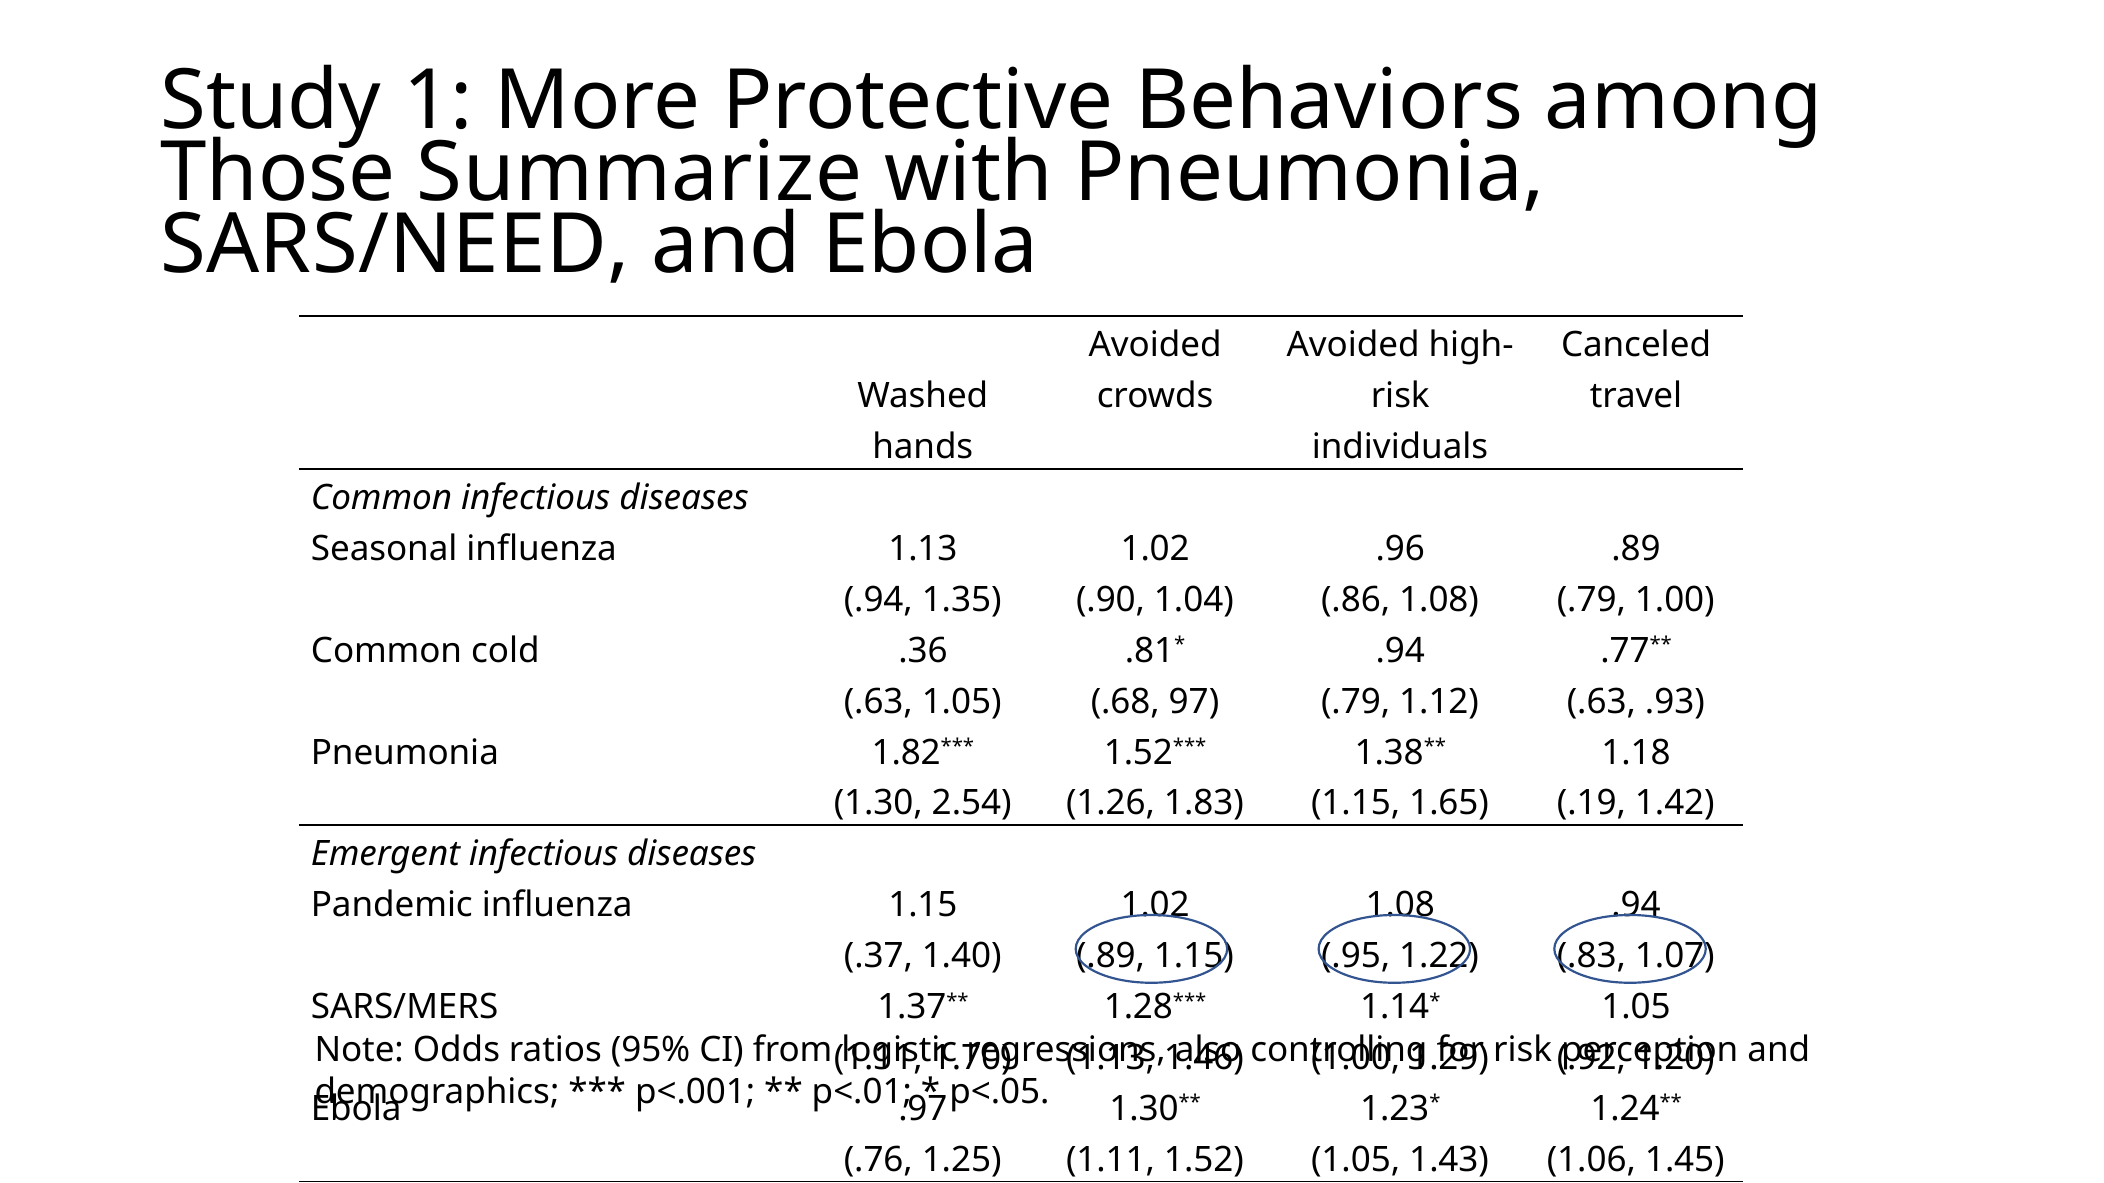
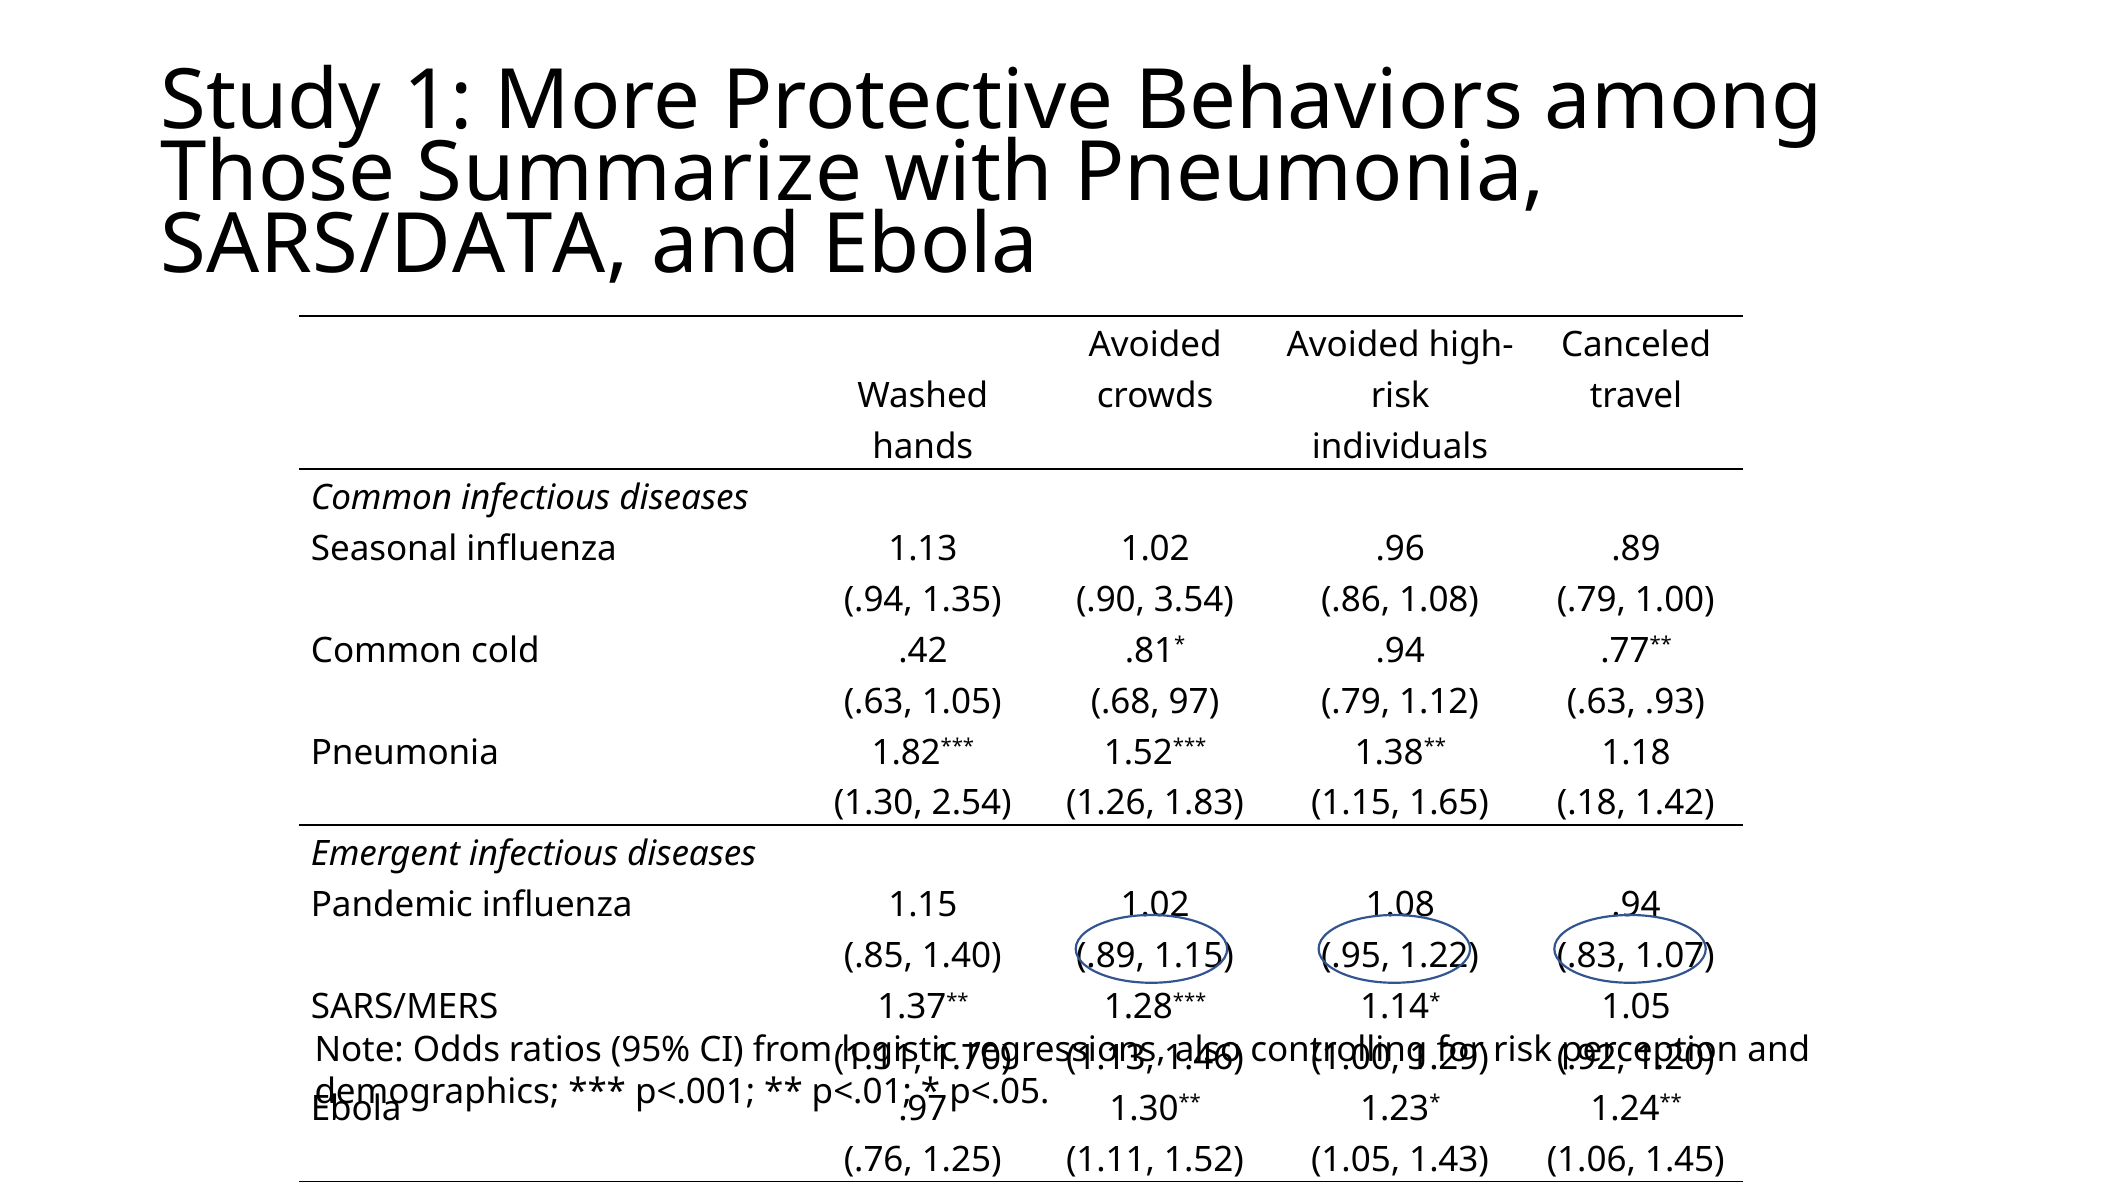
SARS/NEED: SARS/NEED -> SARS/DATA
1.04: 1.04 -> 3.54
.36: .36 -> .42
.19: .19 -> .18
.37: .37 -> .85
